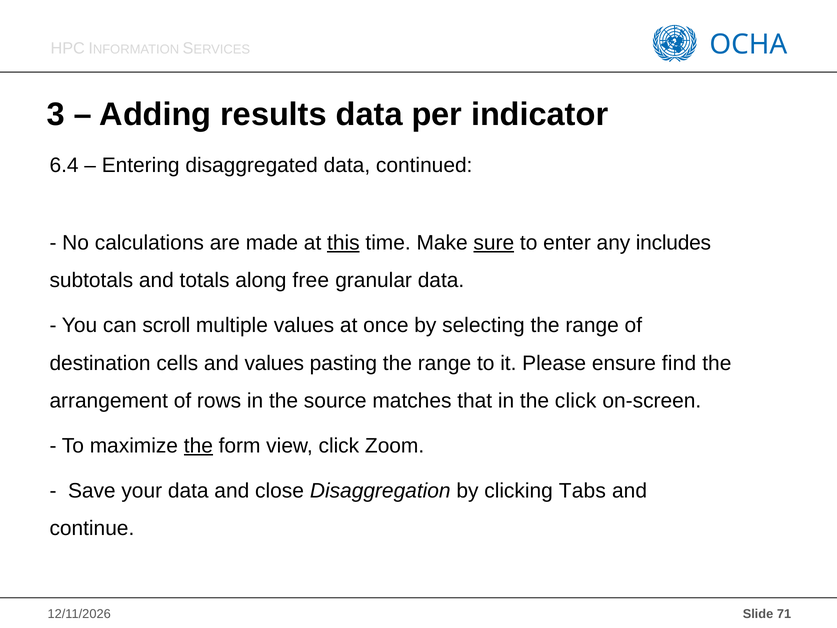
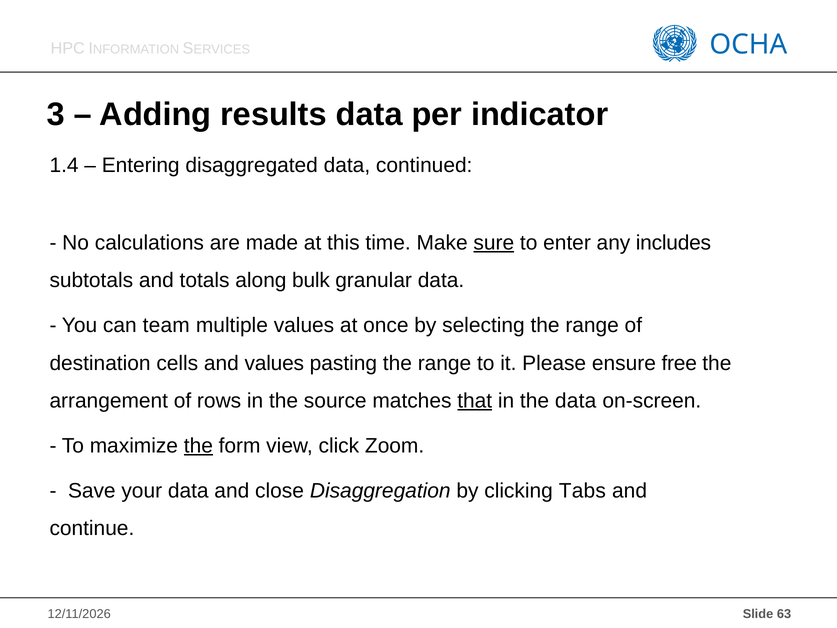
6.4: 6.4 -> 1.4
this underline: present -> none
free: free -> bulk
scroll: scroll -> team
find: find -> free
that underline: none -> present
the click: click -> data
71: 71 -> 63
